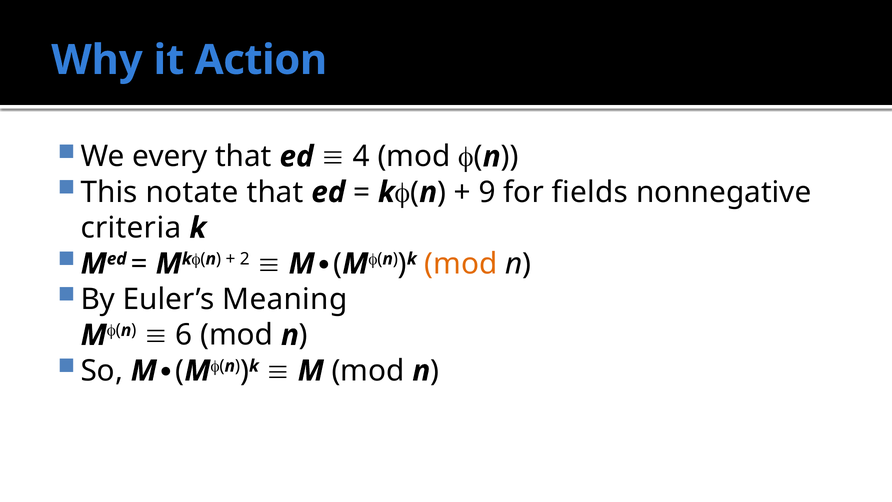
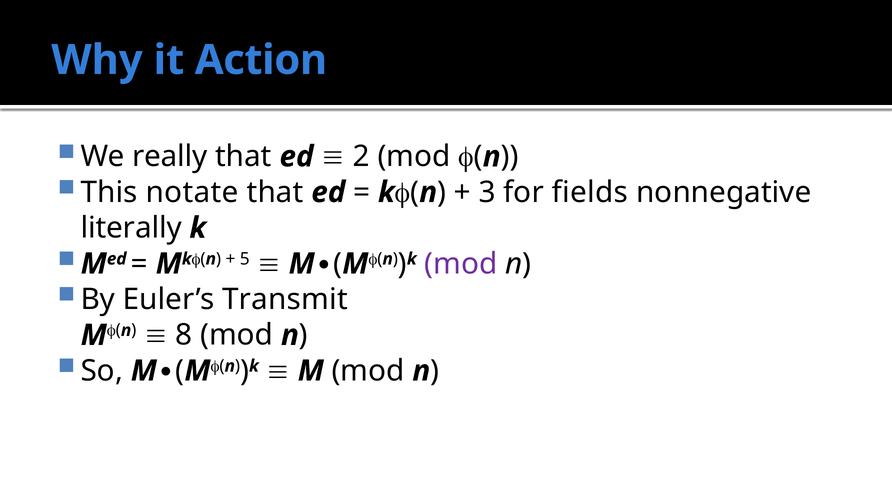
every: every -> really
4: 4 -> 2
9: 9 -> 3
criteria: criteria -> literally
mod at (461, 264) colour: orange -> purple
2: 2 -> 5
Meaning: Meaning -> Transmit
6: 6 -> 8
